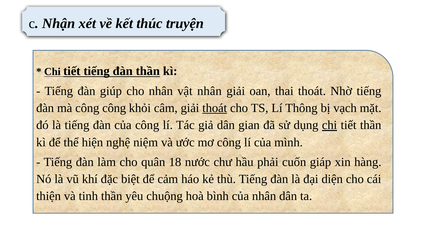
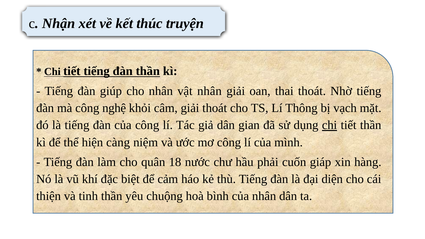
công công: công -> nghệ
thoát at (215, 108) underline: present -> none
nghệ: nghệ -> càng
